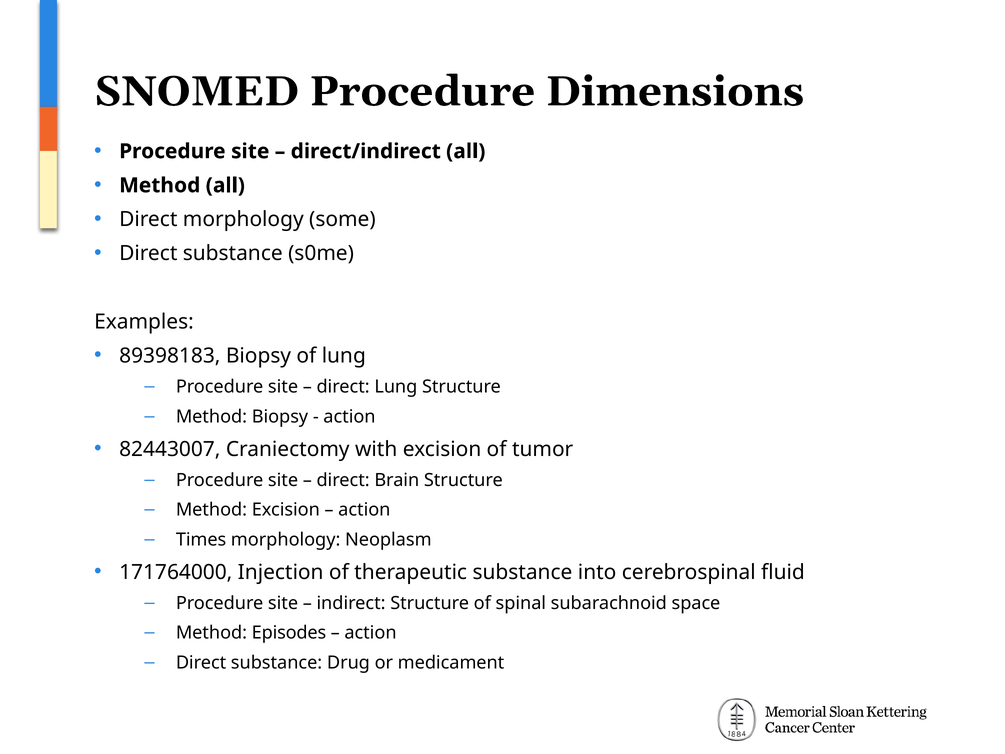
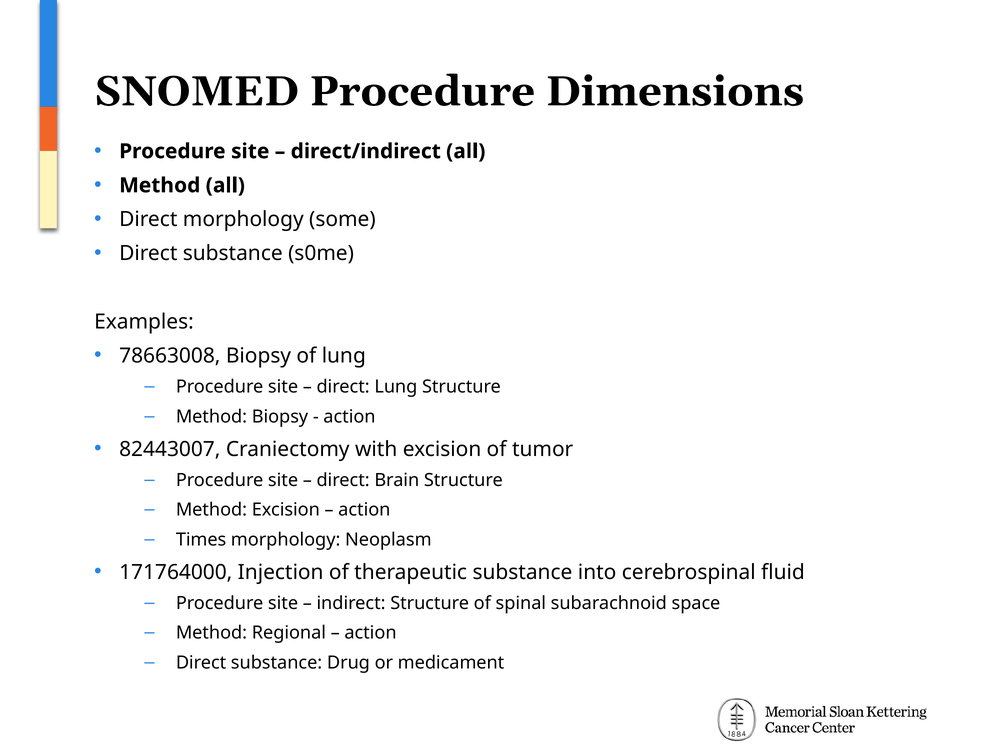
89398183: 89398183 -> 78663008
Episodes: Episodes -> Regional
